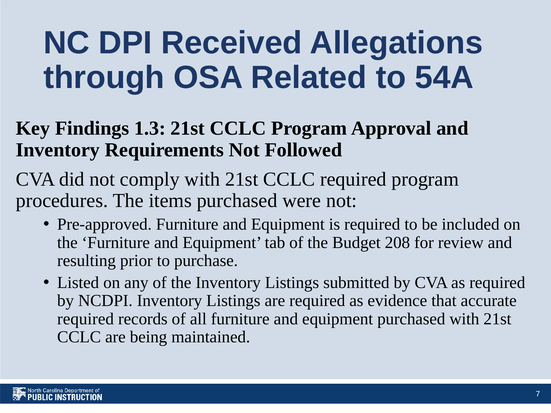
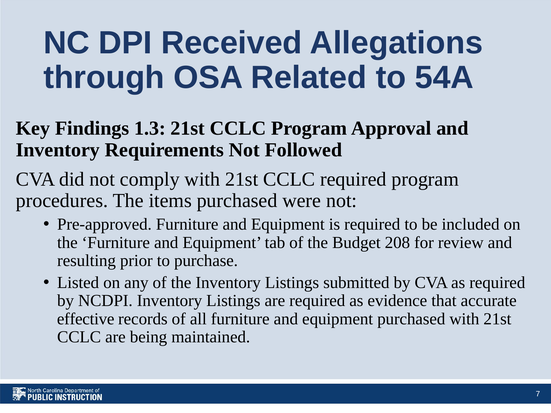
required at (86, 319): required -> effective
